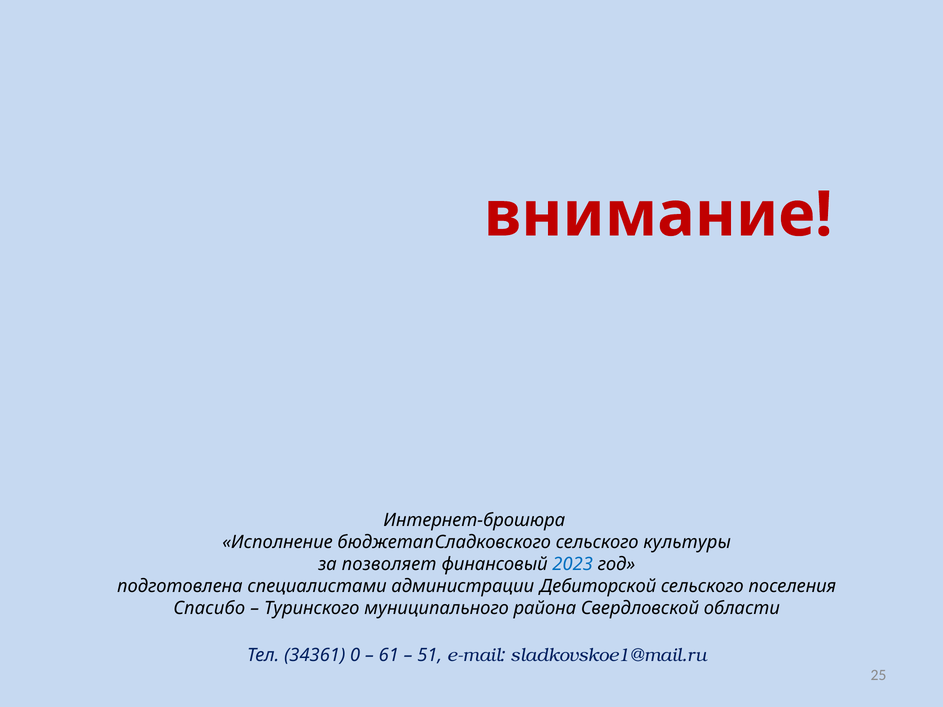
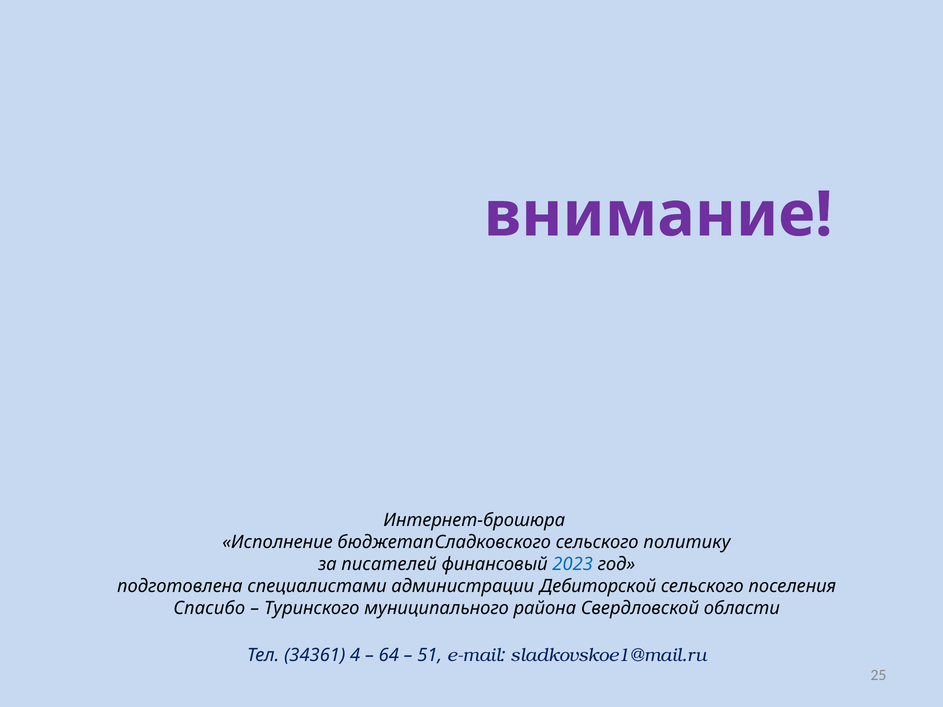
внимание colour: red -> purple
культуры: культуры -> политику
позволяет: позволяет -> писателей
0: 0 -> 4
61: 61 -> 64
